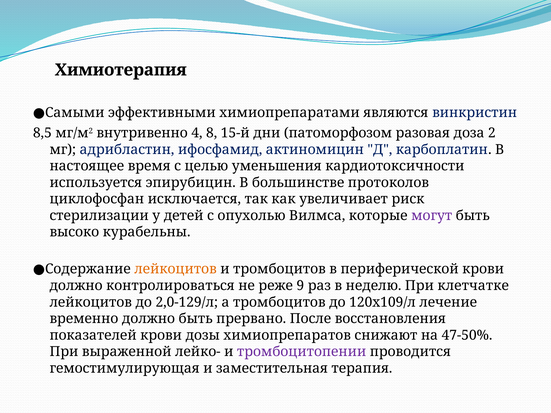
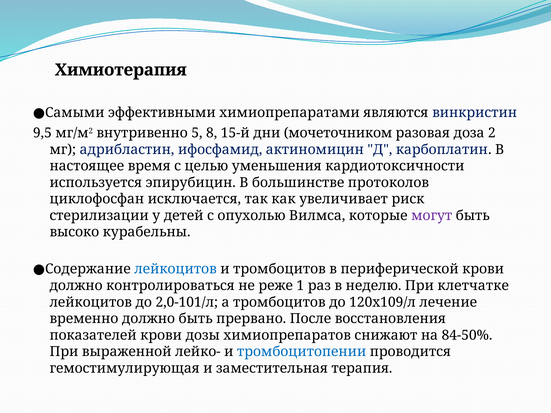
8,5: 8,5 -> 9,5
4: 4 -> 5
патоморфозом: патоморфозом -> мочеточником
лейкоцитов at (176, 269) colour: orange -> blue
9: 9 -> 1
2,0-129/л: 2,0-129/л -> 2,0-101/л
47-50%: 47-50% -> 84-50%
тромбоцитопении colour: purple -> blue
